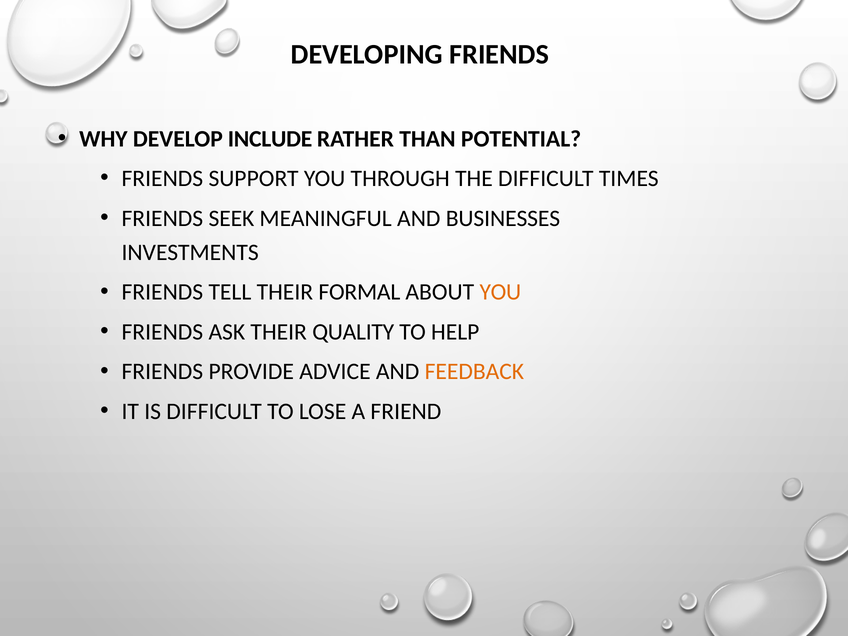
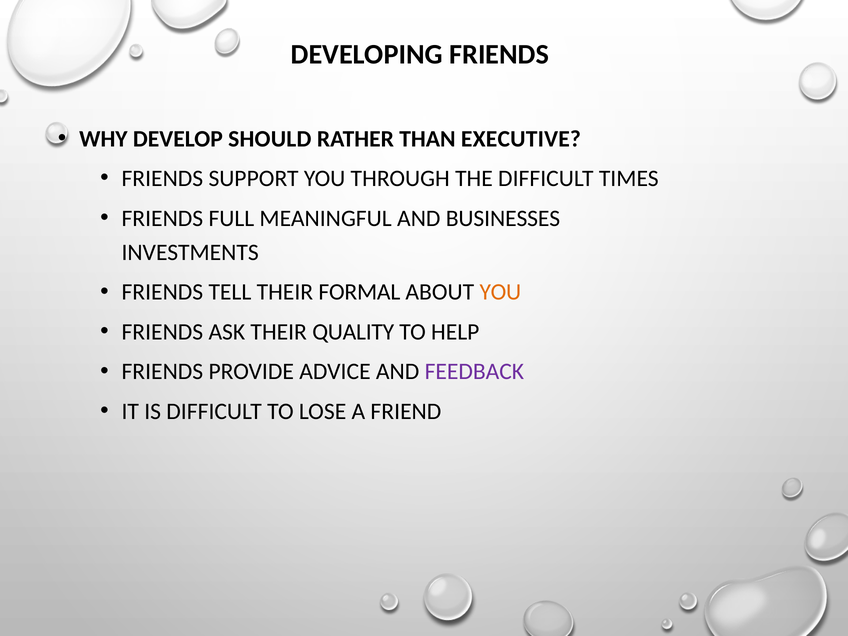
INCLUDE: INCLUDE -> SHOULD
POTENTIAL: POTENTIAL -> EXECUTIVE
SEEK: SEEK -> FULL
FEEDBACK colour: orange -> purple
